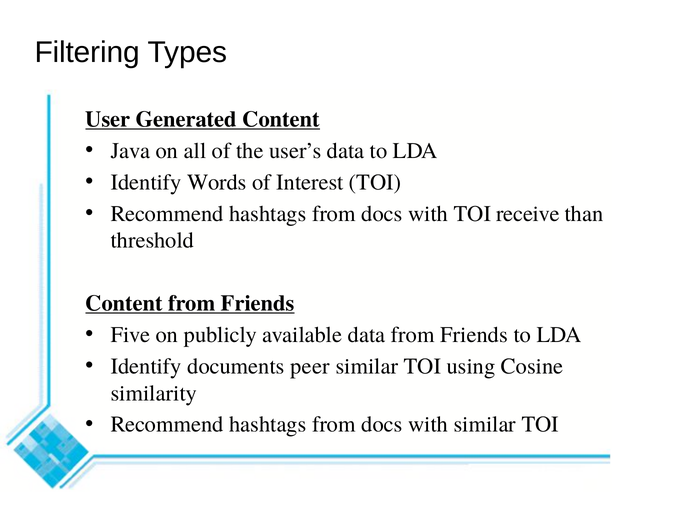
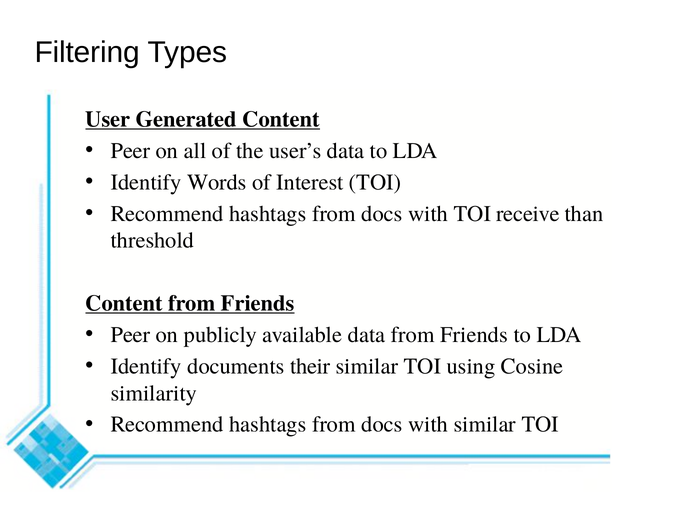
Java at (130, 151): Java -> Peer
Five at (130, 335): Five -> Peer
peer: peer -> their
